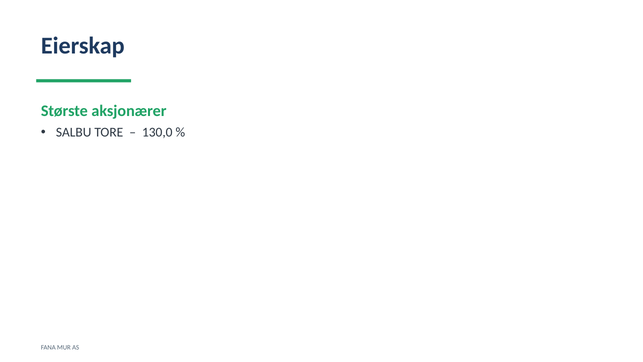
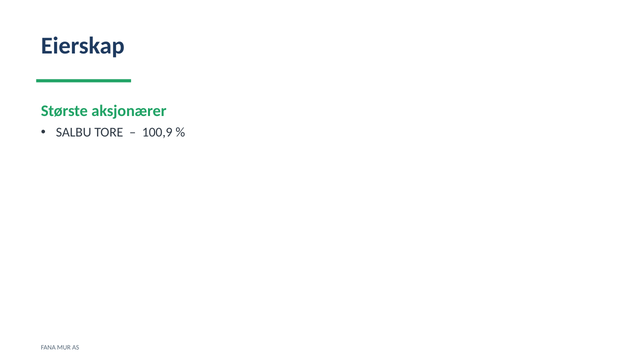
130,0: 130,0 -> 100,9
